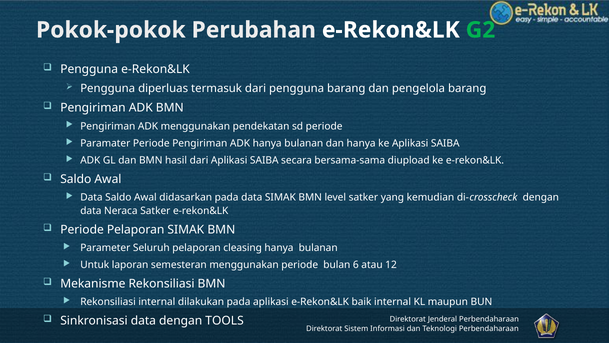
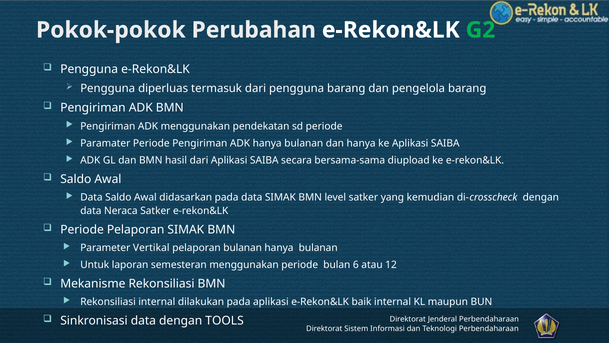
Seluruh: Seluruh -> Vertikal
pelaporan cleasing: cleasing -> bulanan
